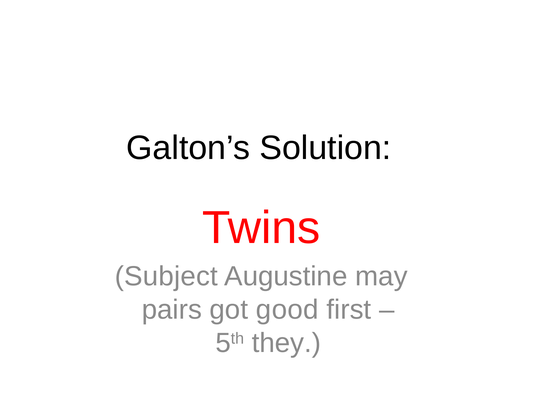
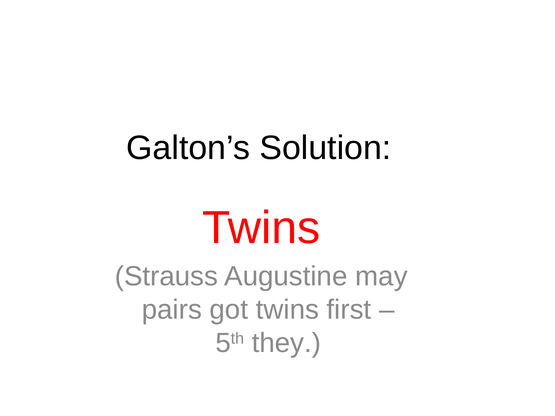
Subject: Subject -> Strauss
got good: good -> twins
